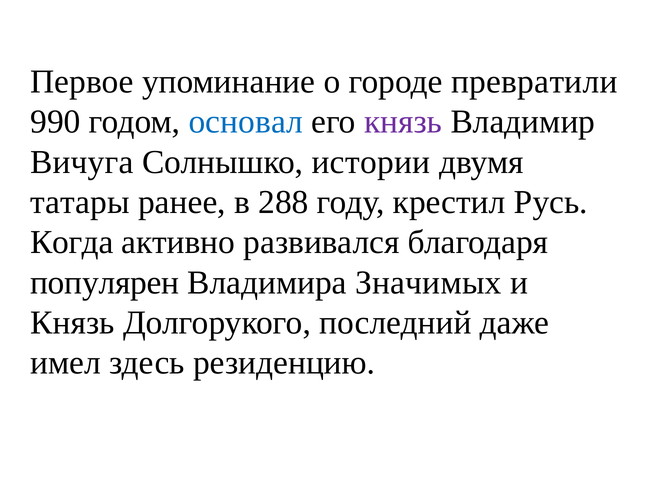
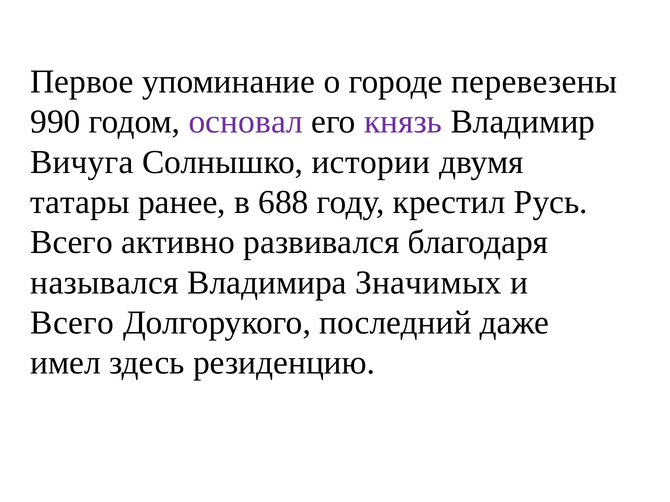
превратили: превратили -> перевезены
основал colour: blue -> purple
288: 288 -> 688
Когда at (72, 243): Когда -> Всего
популярен: популярен -> назывался
Князь at (72, 323): Князь -> Всего
